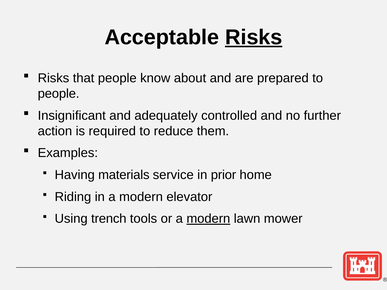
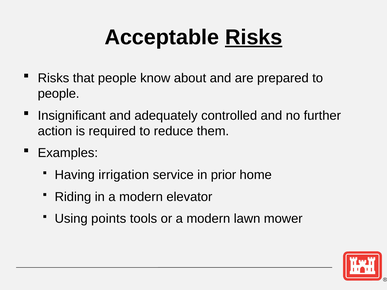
materials: materials -> irrigation
trench: trench -> points
modern at (208, 219) underline: present -> none
